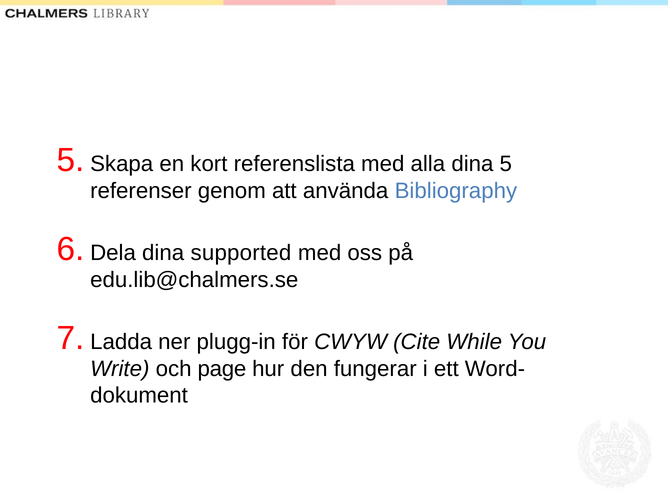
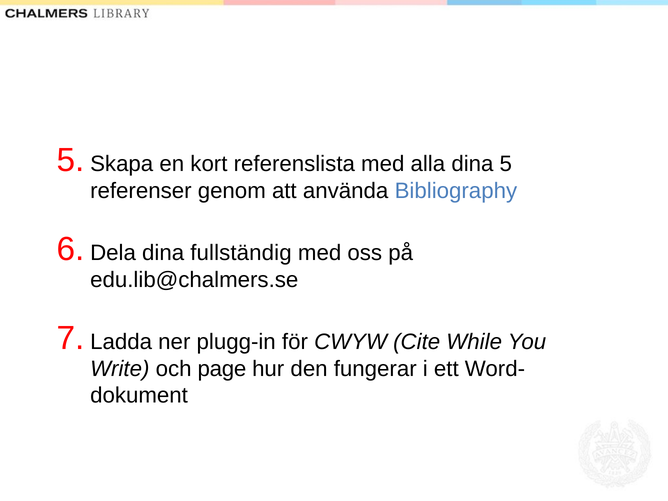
supported: supported -> fullständig
